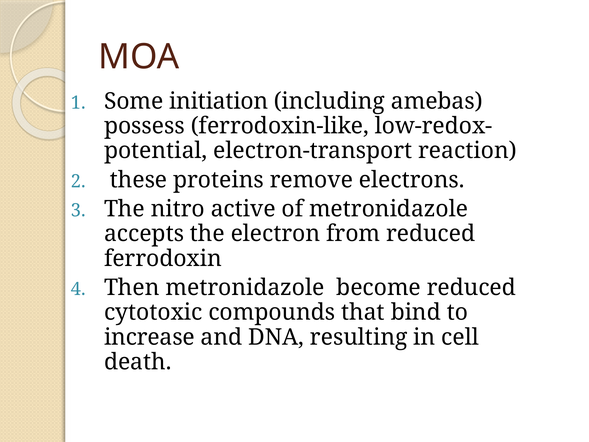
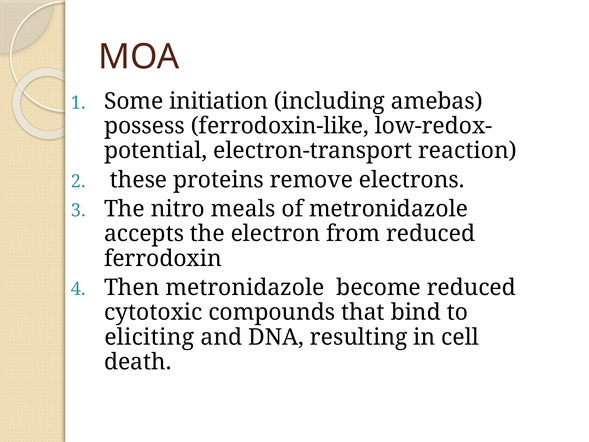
active: active -> meals
increase: increase -> eliciting
